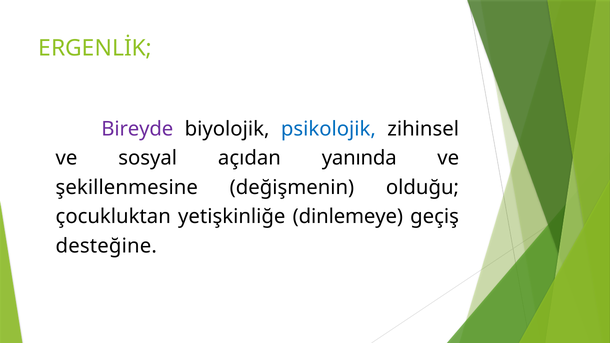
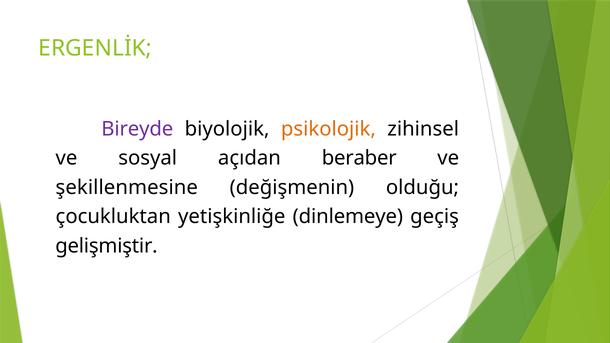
psikolojik colour: blue -> orange
yanında: yanında -> beraber
desteğine: desteğine -> gelişmiştir
